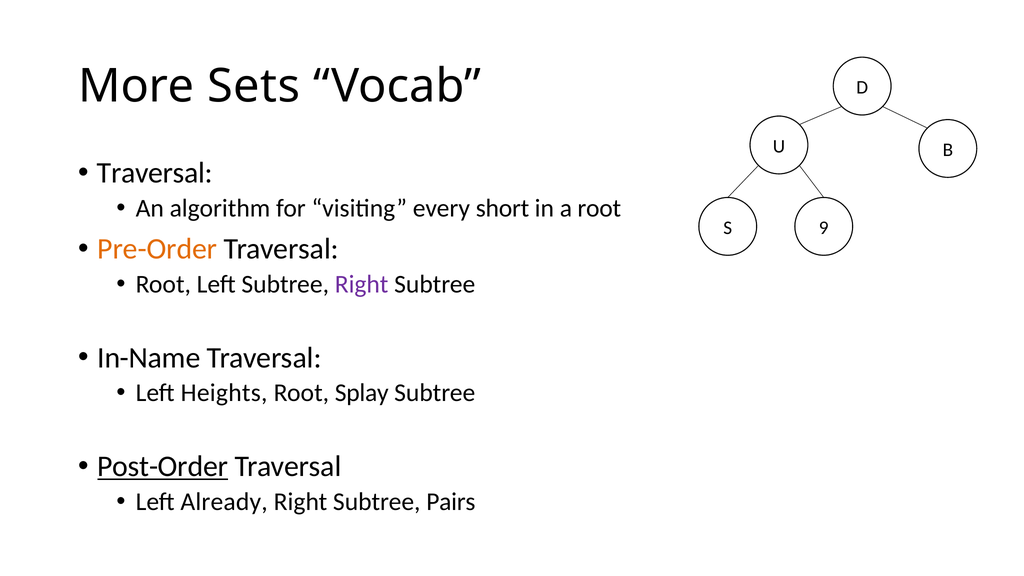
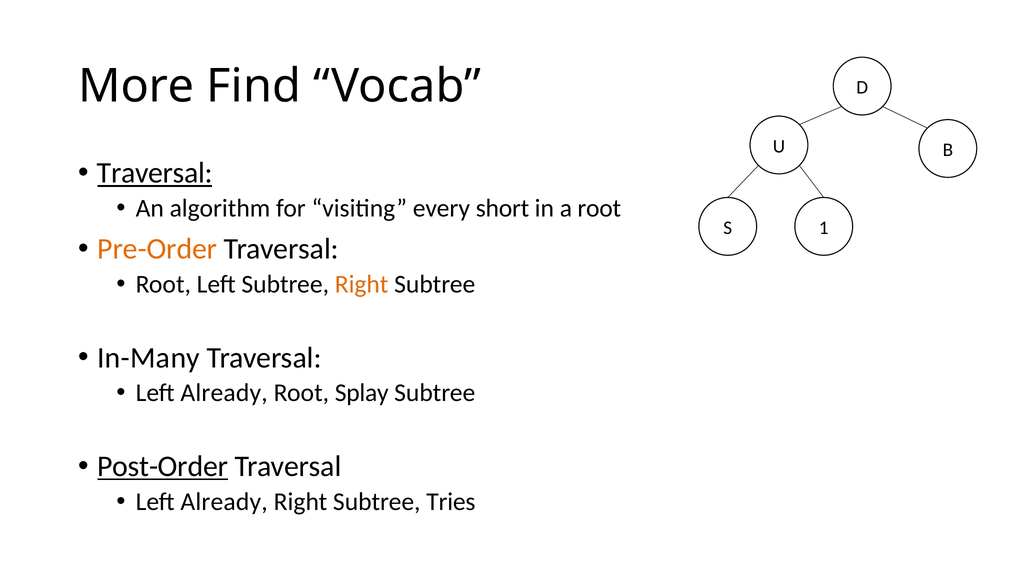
Sets: Sets -> Find
Traversal at (155, 173) underline: none -> present
9: 9 -> 1
Right at (362, 284) colour: purple -> orange
In-Name: In-Name -> In-Many
Heights at (224, 393): Heights -> Already
Pairs: Pairs -> Tries
